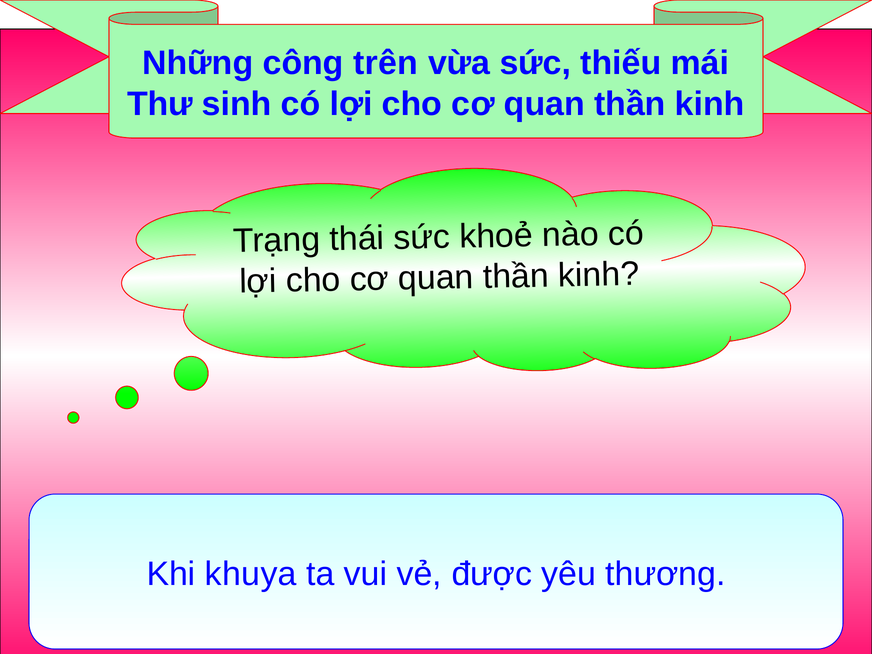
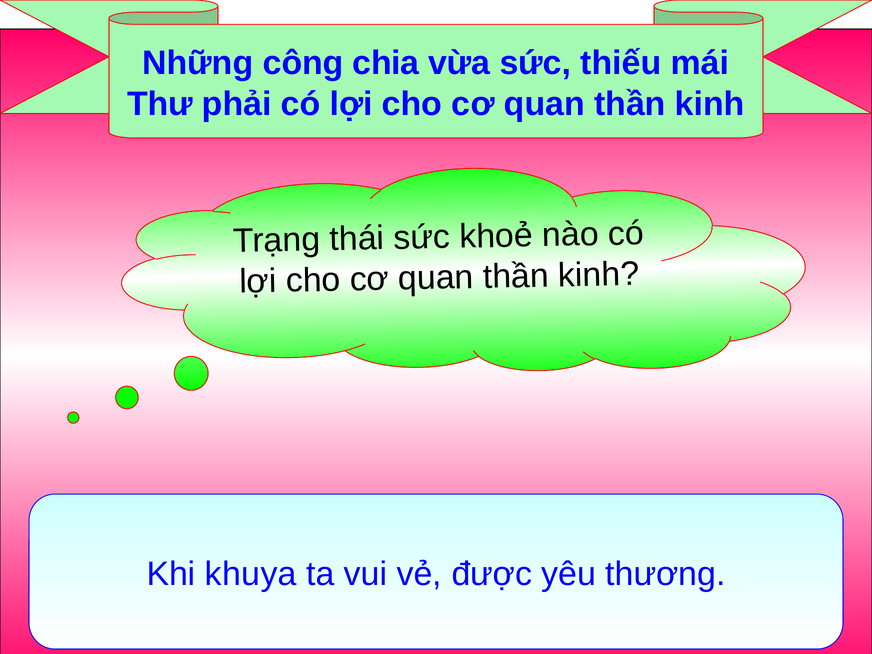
trên: trên -> chia
sinh: sinh -> phải
